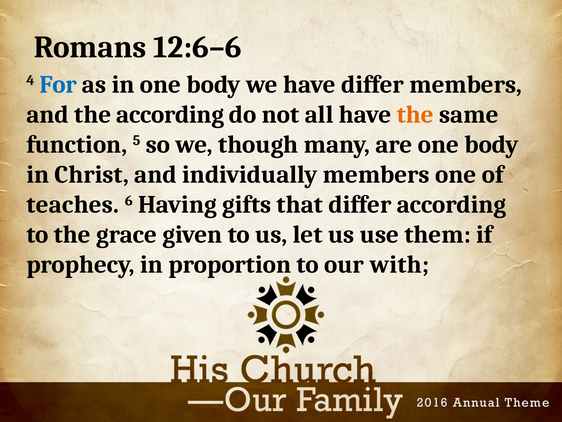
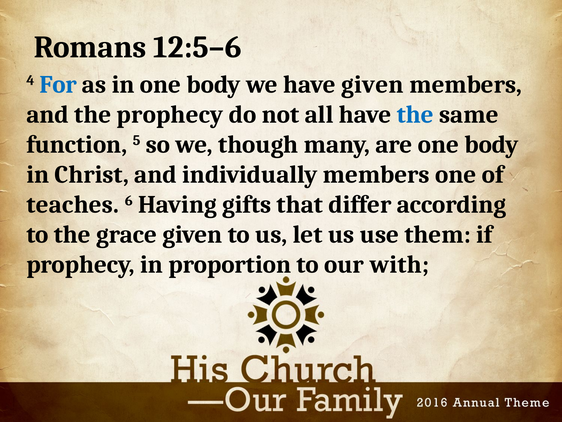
12:6–6: 12:6–6 -> 12:5–6
have differ: differ -> given
the according: according -> prophecy
the at (415, 114) colour: orange -> blue
